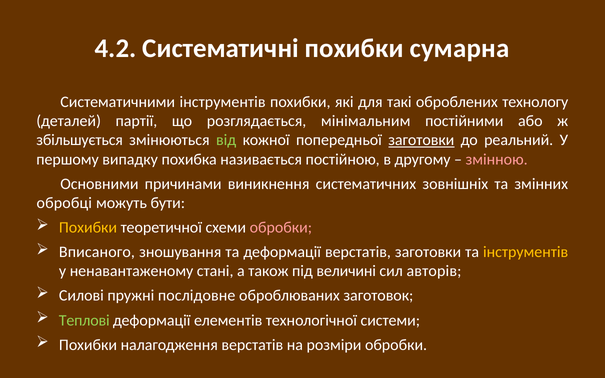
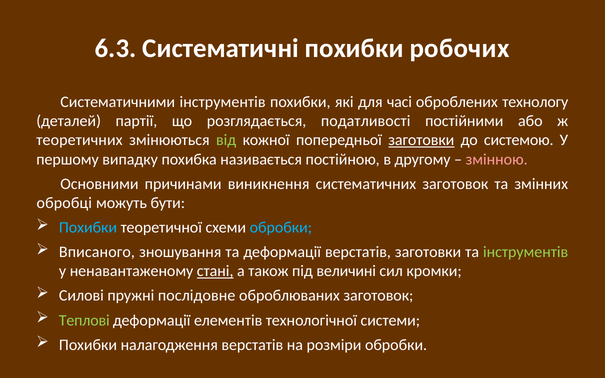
4.2: 4.2 -> 6.3
сумарна: сумарна -> робочих
такі: такі -> часі
мінімальним: мінімальним -> податливості
збільшується: збільшується -> теоретичних
реальний: реальний -> системою
систематичних зовнішніх: зовнішніх -> заготовок
Похибки at (88, 228) colour: yellow -> light blue
обробки at (281, 228) colour: pink -> light blue
інструментів at (526, 252) colour: yellow -> light green
стані underline: none -> present
авторів: авторів -> кромки
